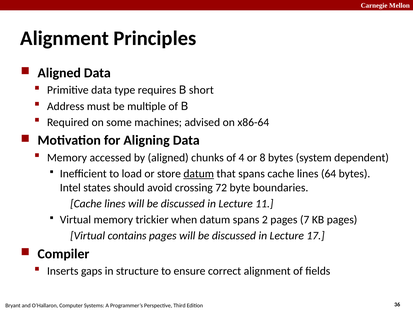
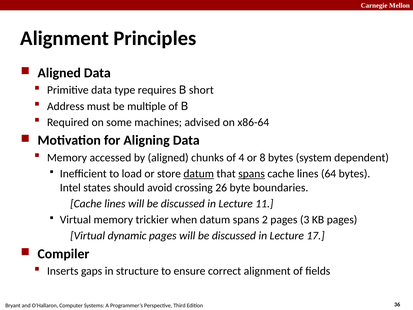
spans at (252, 174) underline: none -> present
72: 72 -> 26
7: 7 -> 3
contains: contains -> dynamic
